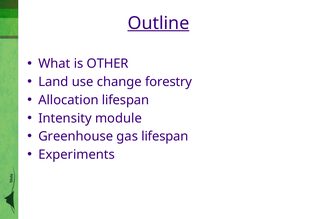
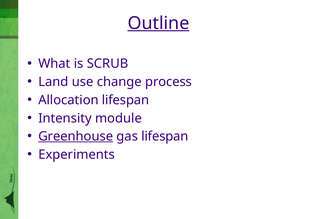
OTHER: OTHER -> SCRUB
forestry: forestry -> process
Greenhouse underline: none -> present
